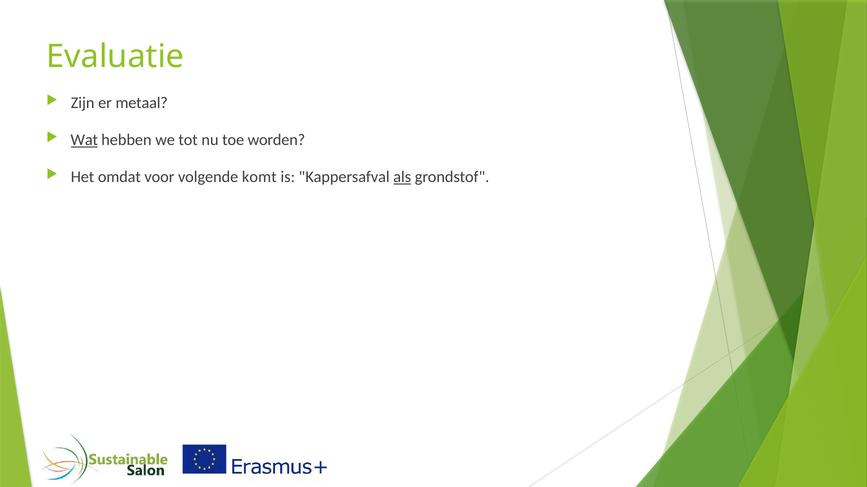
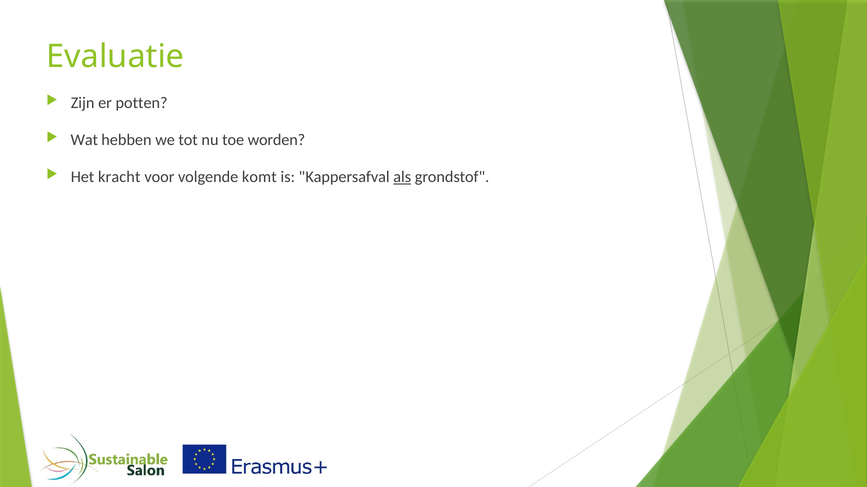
metaal: metaal -> potten
Wat underline: present -> none
omdat: omdat -> kracht
